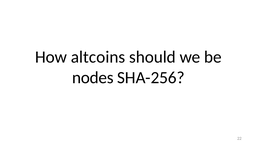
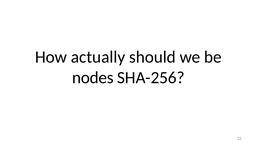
altcoins: altcoins -> actually
